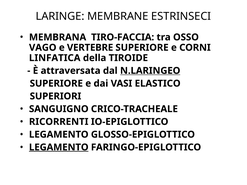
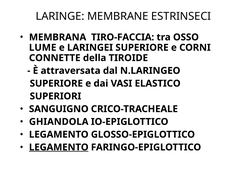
VAGO: VAGO -> LUME
VERTEBRE: VERTEBRE -> LARINGEI
LINFATICA: LINFATICA -> CONNETTE
N.LARINGEO underline: present -> none
RICORRENTI: RICORRENTI -> GHIANDOLA
